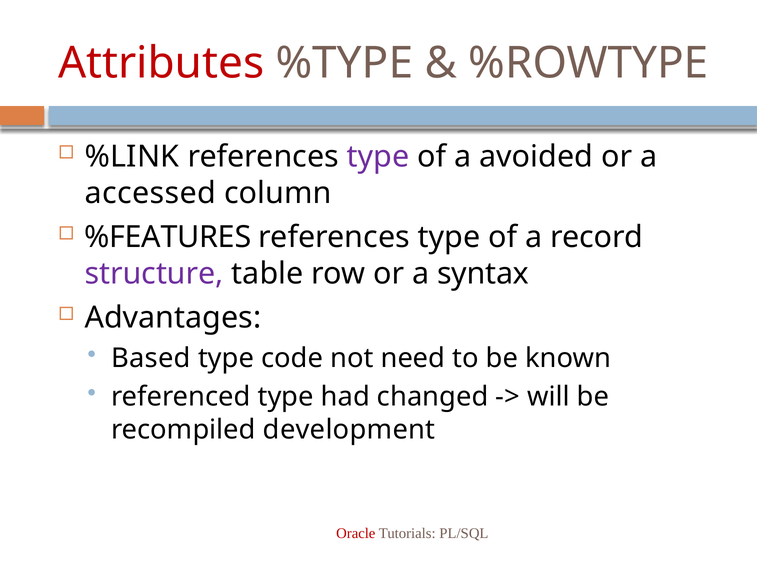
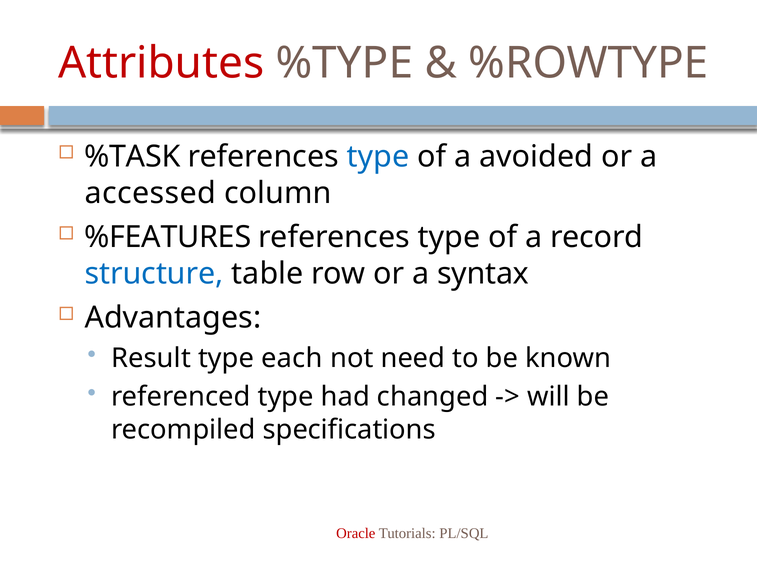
%LINK: %LINK -> %TASK
type at (378, 157) colour: purple -> blue
structure colour: purple -> blue
Based: Based -> Result
code: code -> each
development: development -> specifications
